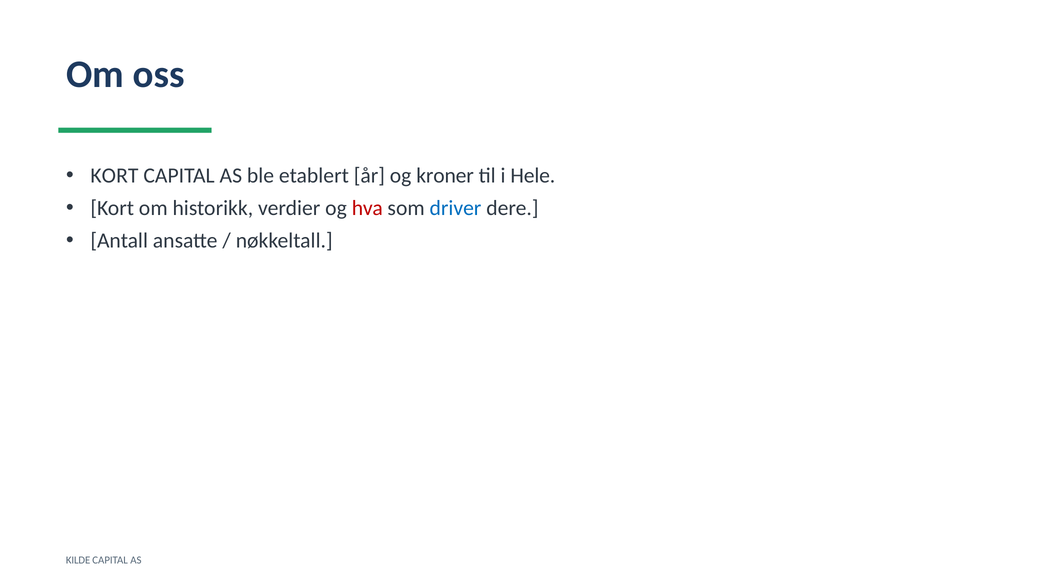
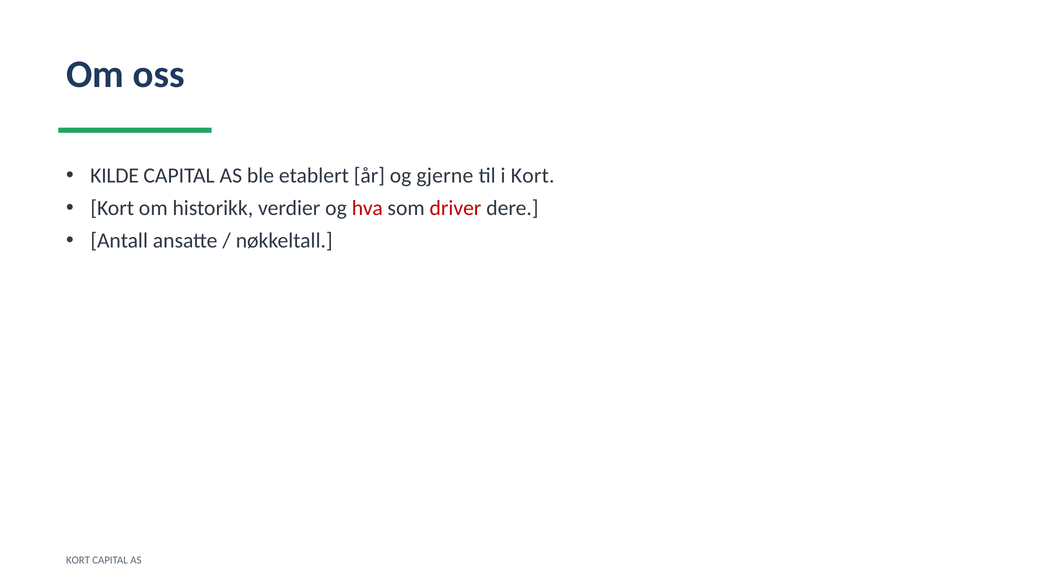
KORT at (114, 176): KORT -> KILDE
kroner: kroner -> gjerne
i Hele: Hele -> Kort
driver colour: blue -> red
KILDE at (78, 560): KILDE -> KORT
